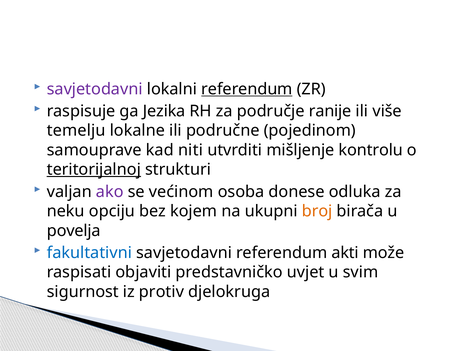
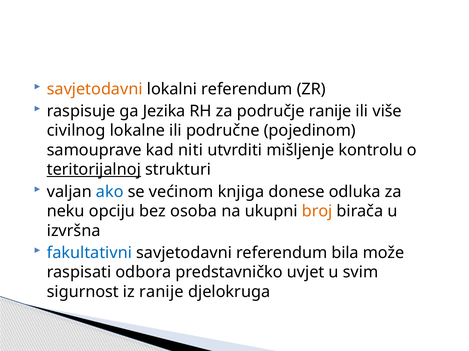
savjetodavni at (95, 89) colour: purple -> orange
referendum at (247, 89) underline: present -> none
temelju: temelju -> civilnog
ako colour: purple -> blue
osoba: osoba -> knjiga
kojem: kojem -> osoba
povelja: povelja -> izvršna
akti: akti -> bila
objaviti: objaviti -> odbora
iz protiv: protiv -> ranije
